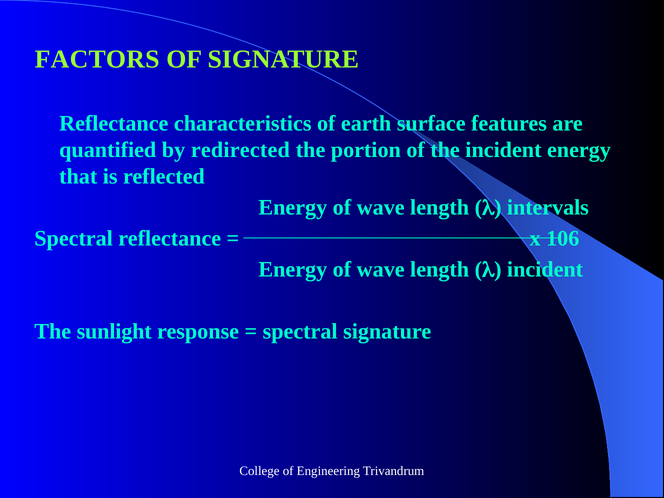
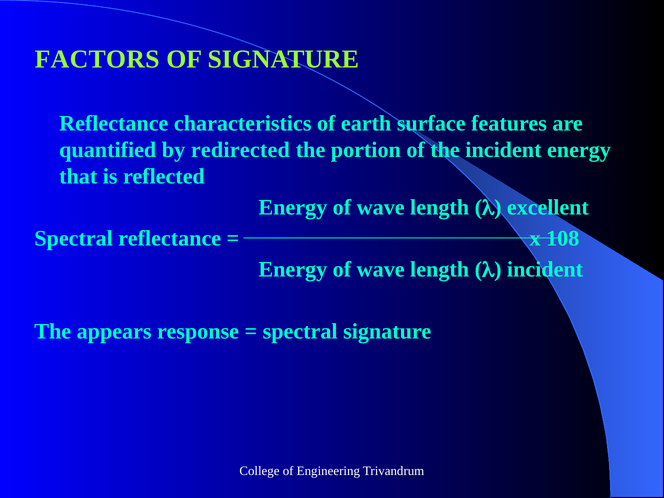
intervals: intervals -> excellent
106: 106 -> 108
sunlight: sunlight -> appears
